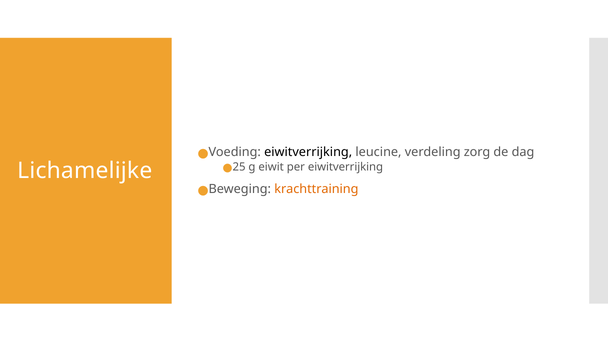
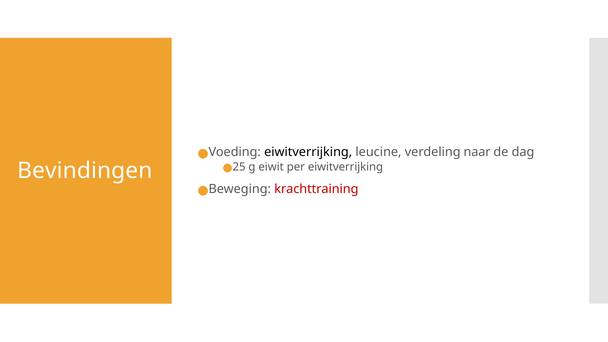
zorg: zorg -> naar
Lichamelijke: Lichamelijke -> Bevindingen
krachttraining colour: orange -> red
